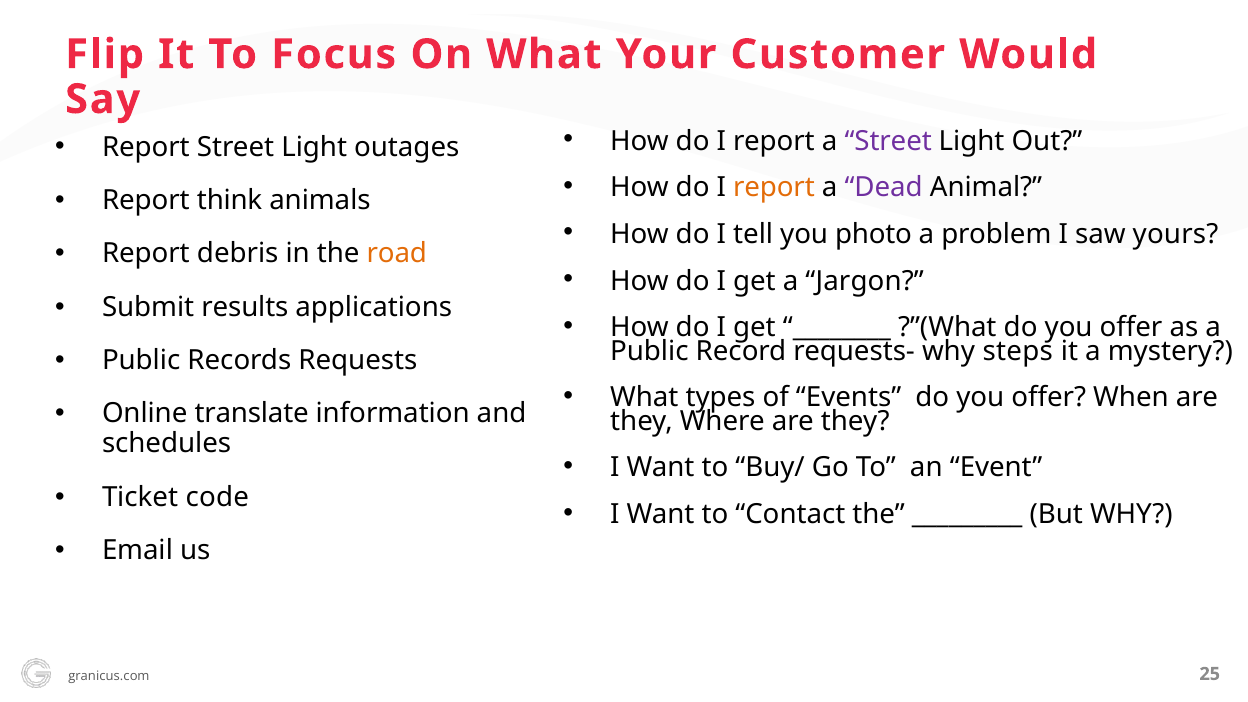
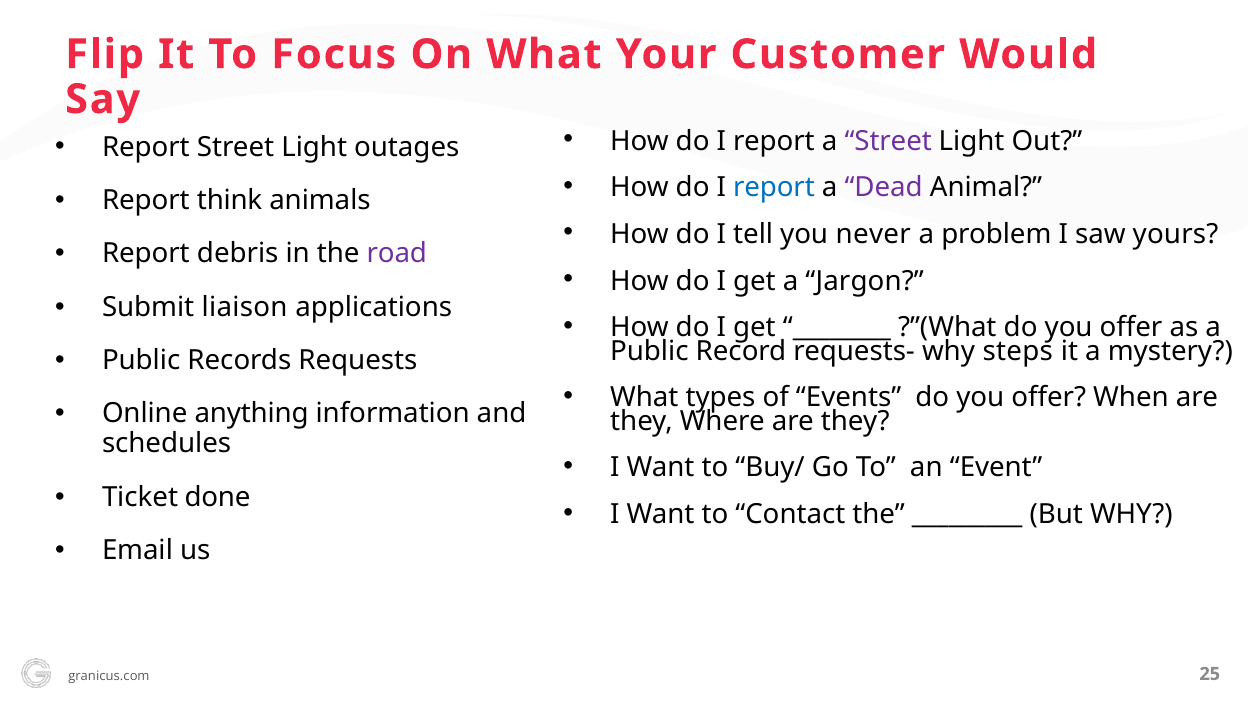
report at (774, 188) colour: orange -> blue
photo: photo -> never
road colour: orange -> purple
results: results -> liaison
translate: translate -> anything
code: code -> done
